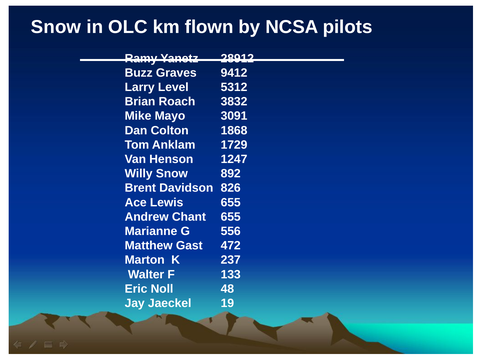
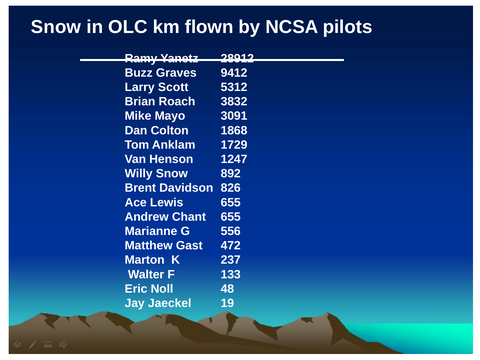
Level: Level -> Scott
